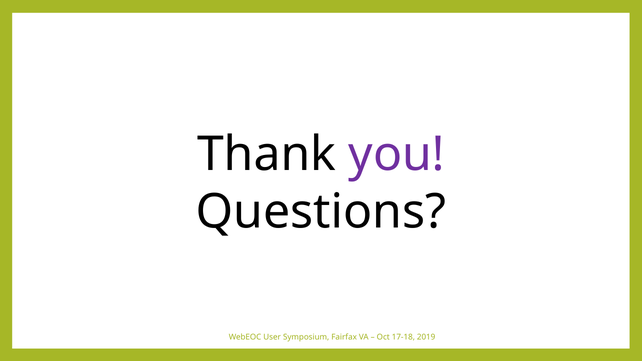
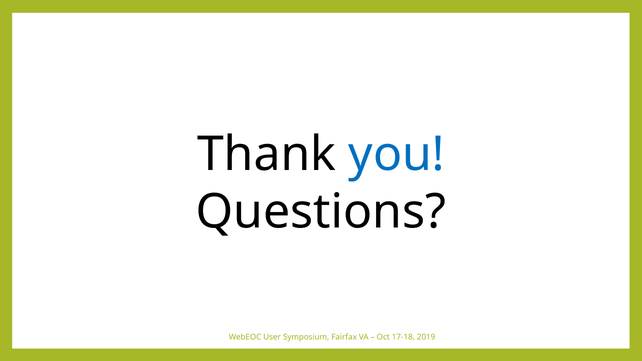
you colour: purple -> blue
